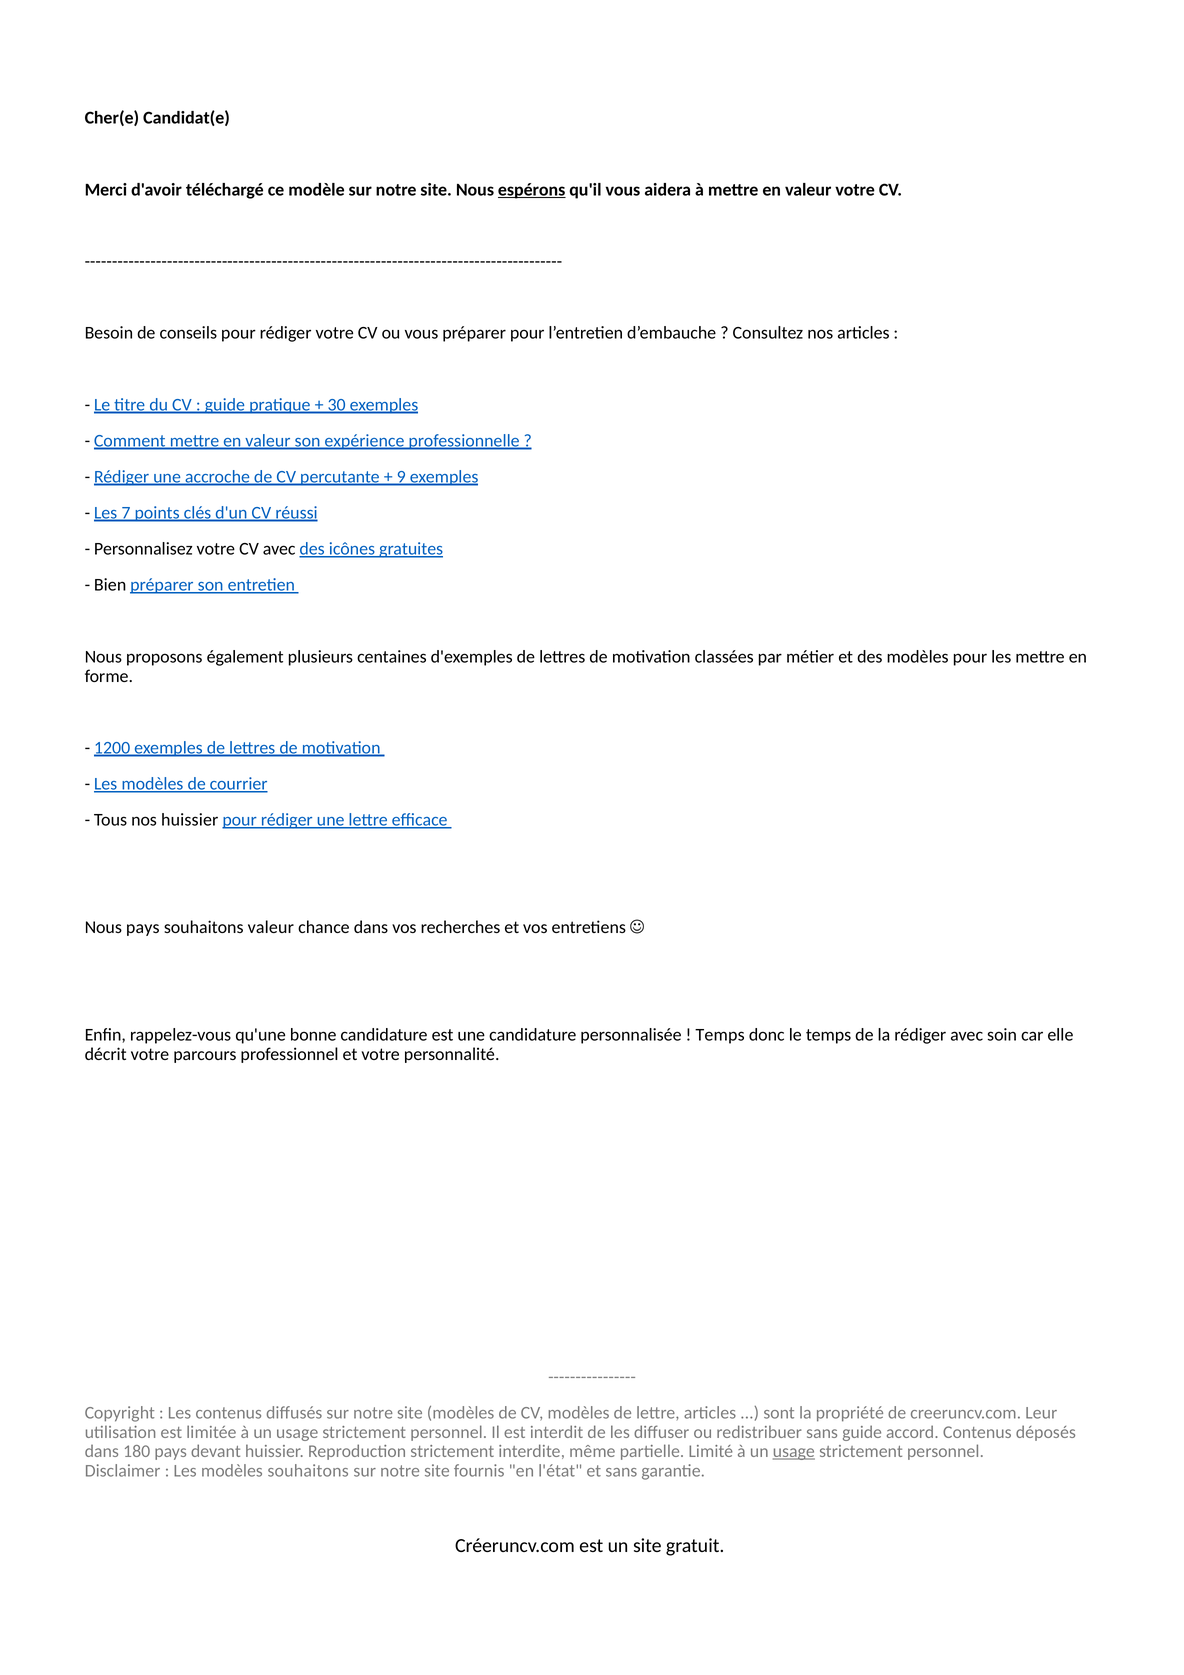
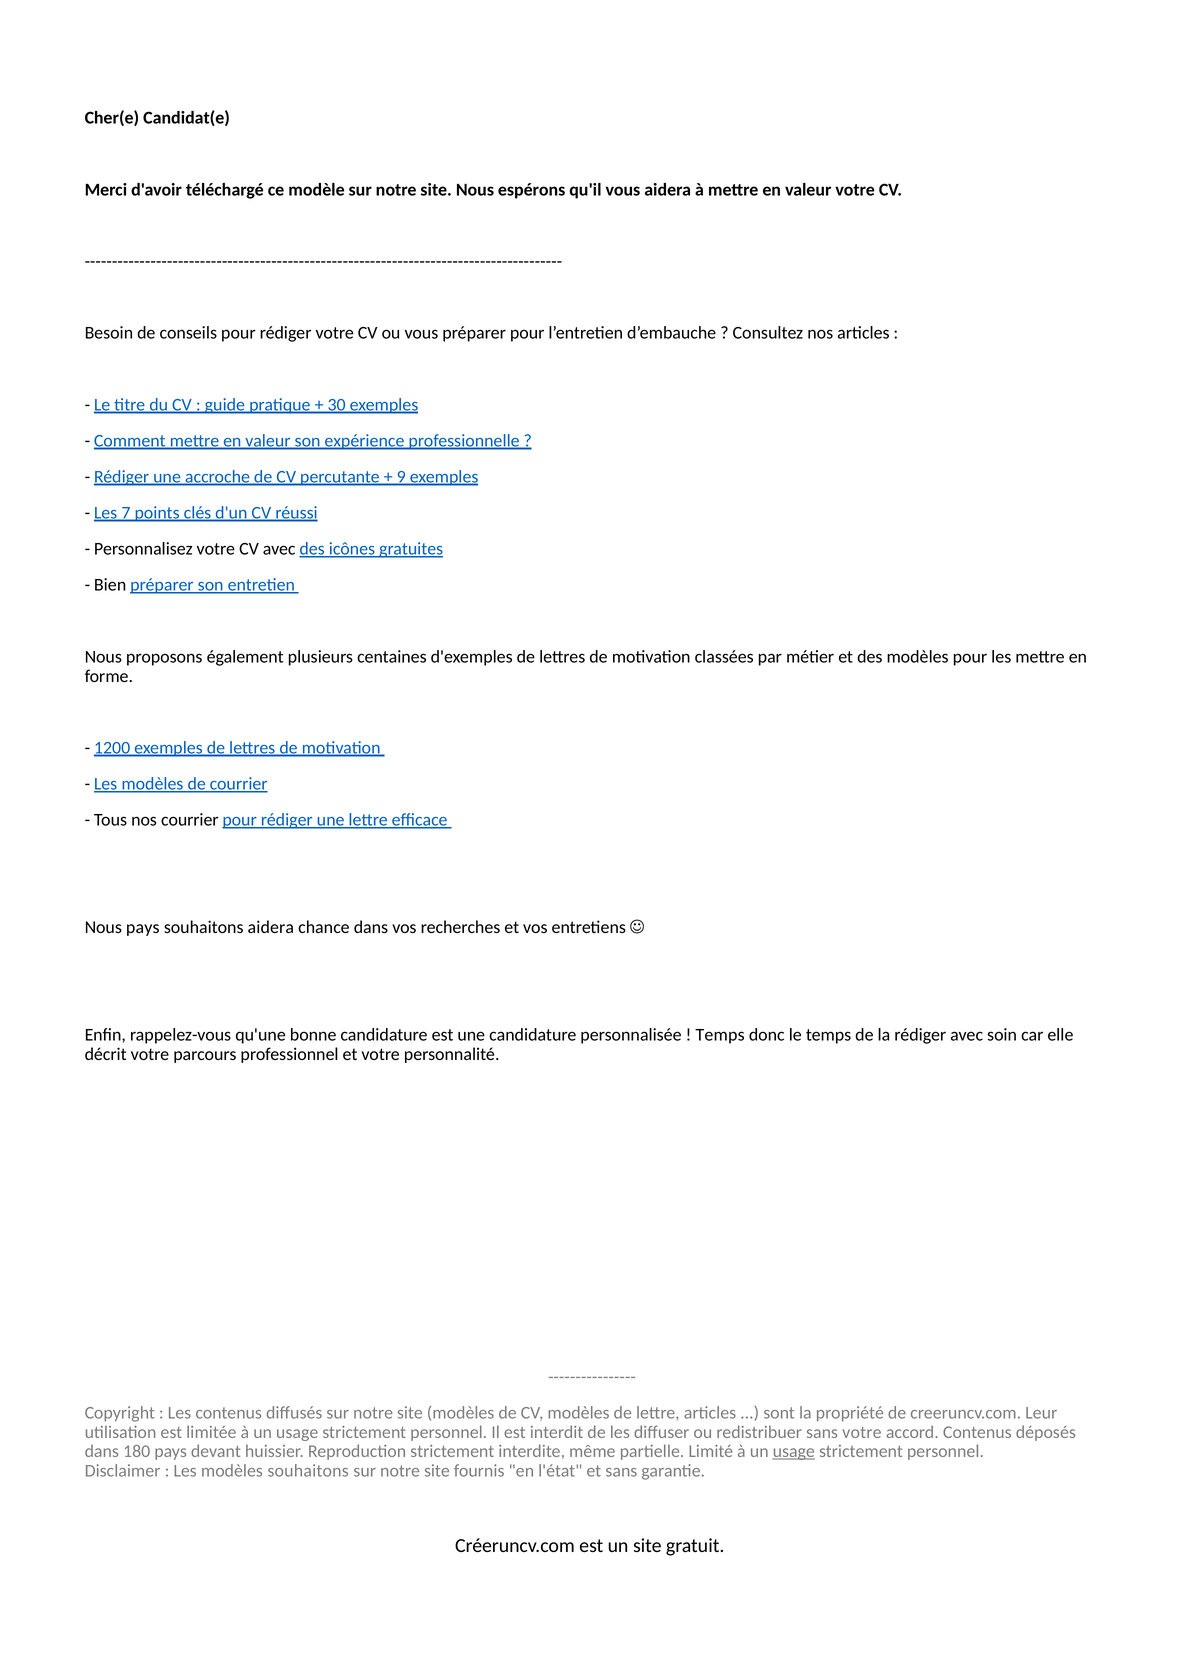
espérons underline: present -> none
nos huissier: huissier -> courrier
souhaitons valeur: valeur -> aidera
sans guide: guide -> votre
